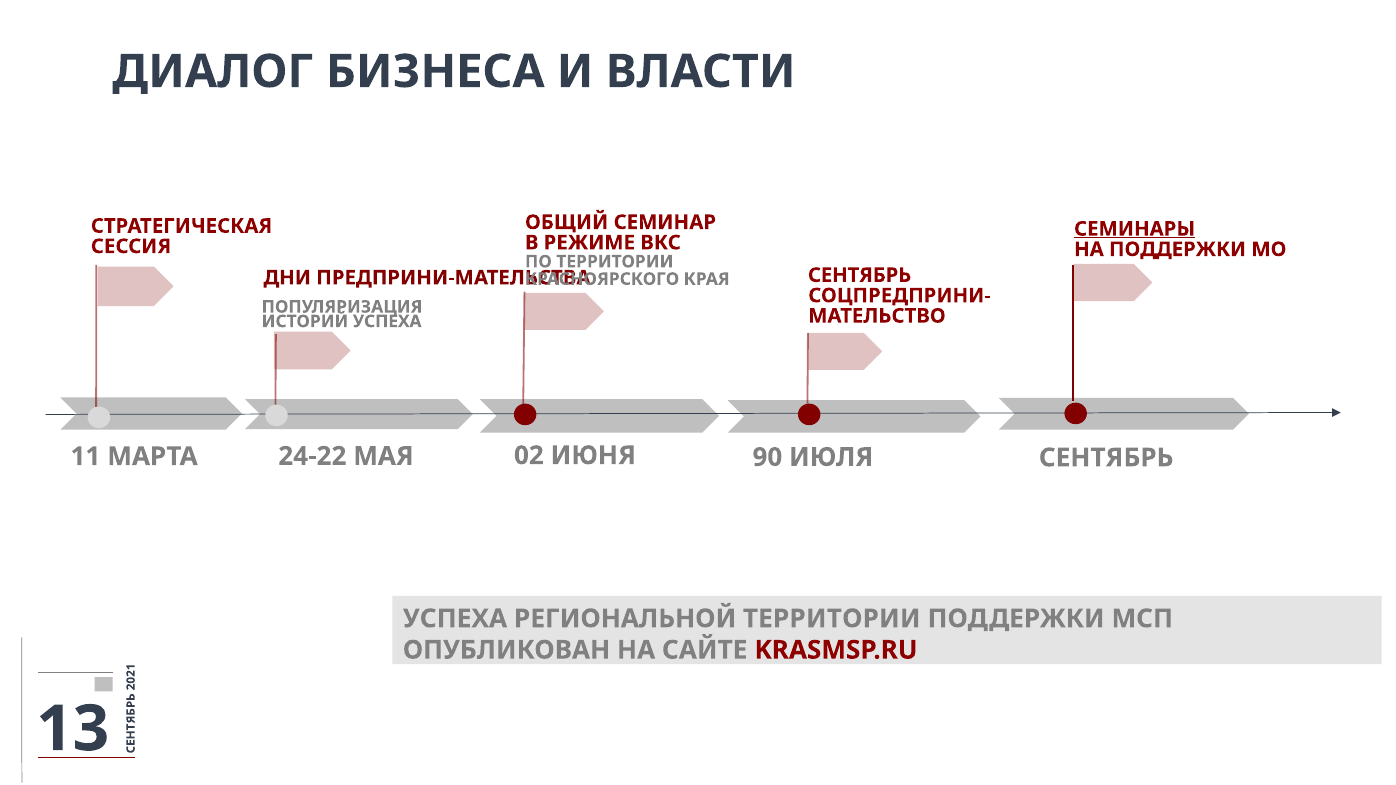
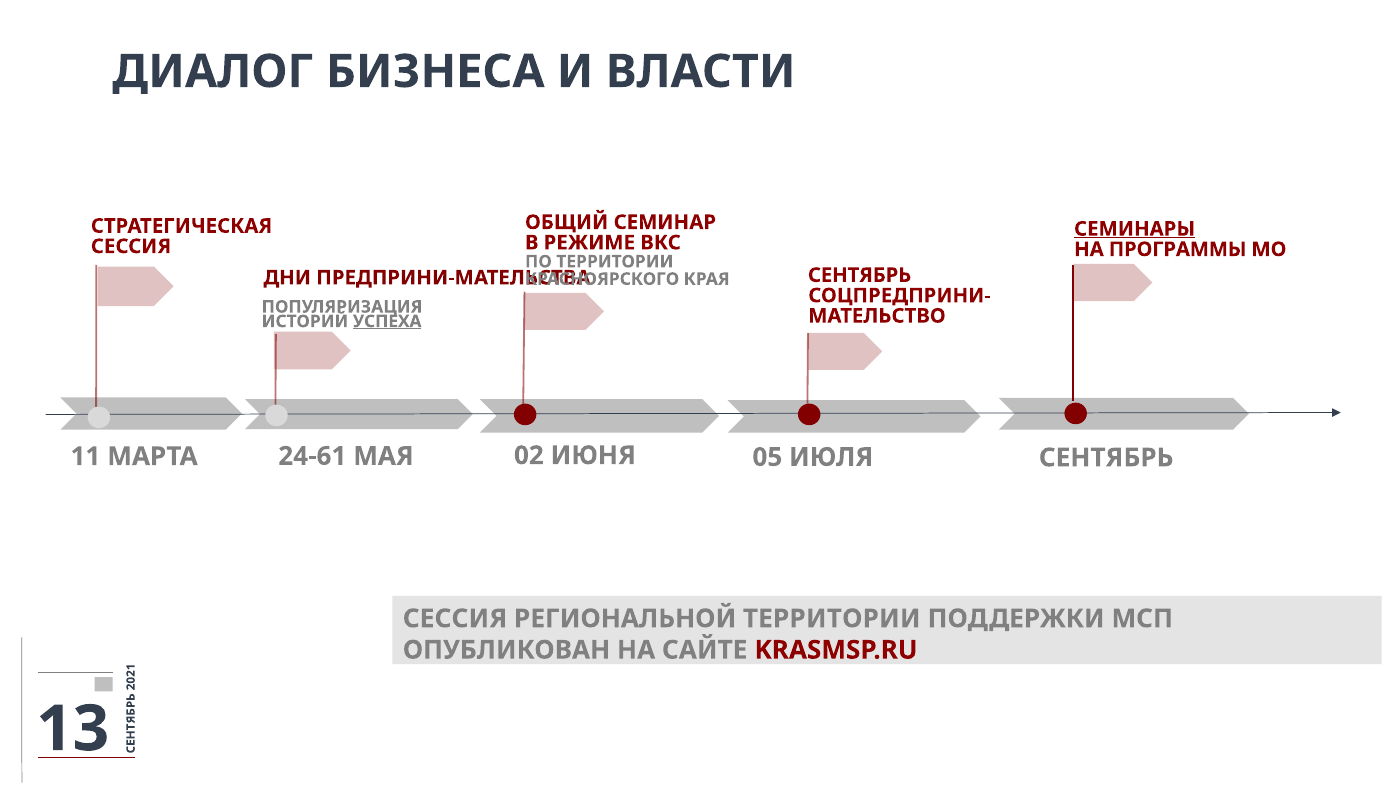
ПОДДЕРЖКИ at (1178, 249): ПОДДЕРЖКИ -> ПРОГРАММЫ
УСПЕХА at (387, 322) underline: none -> present
24-22: 24-22 -> 24-61
90: 90 -> 05
УСПЕХА at (455, 619): УСПЕХА -> СЕССИЯ
